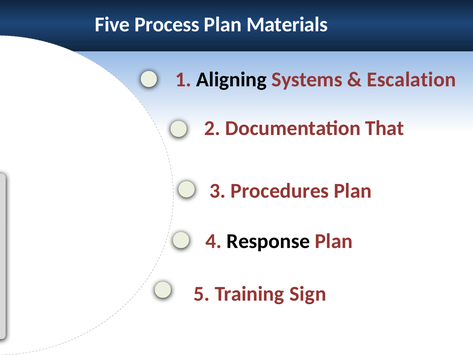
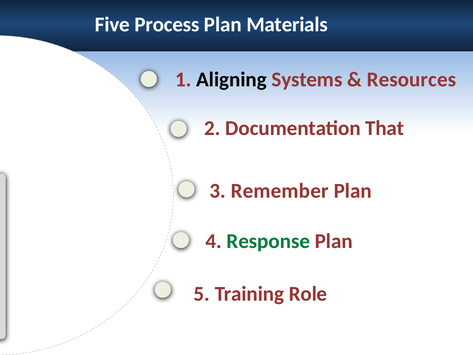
Escalation: Escalation -> Resources
Procedures: Procedures -> Remember
Response colour: black -> green
Sign: Sign -> Role
